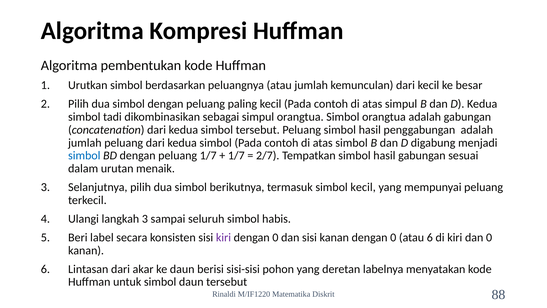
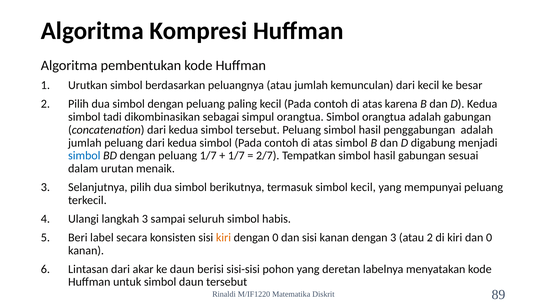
atas simpul: simpul -> karena
kiri at (223, 237) colour: purple -> orange
kanan dengan 0: 0 -> 3
atau 6: 6 -> 2
88: 88 -> 89
